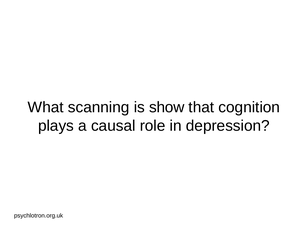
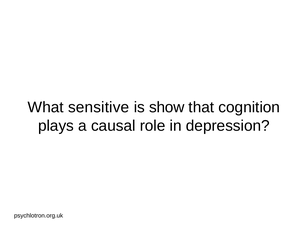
scanning: scanning -> sensitive
